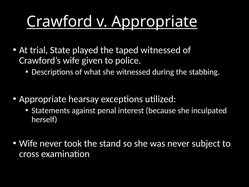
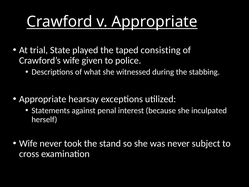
taped witnessed: witnessed -> consisting
